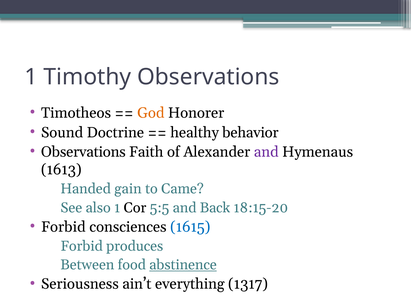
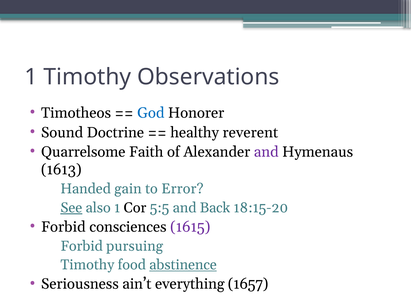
God colour: orange -> blue
behavior: behavior -> reverent
Observations at (83, 152): Observations -> Quarrelsome
Came: Came -> Error
See underline: none -> present
1615 colour: blue -> purple
produces: produces -> pursuing
Between at (87, 265): Between -> Timothy
1317: 1317 -> 1657
